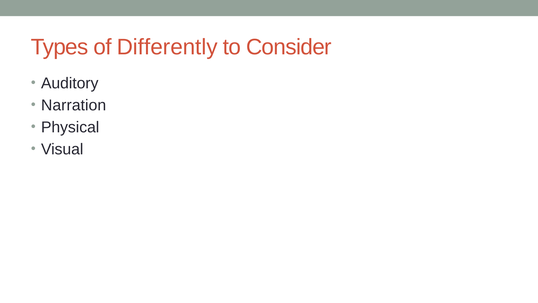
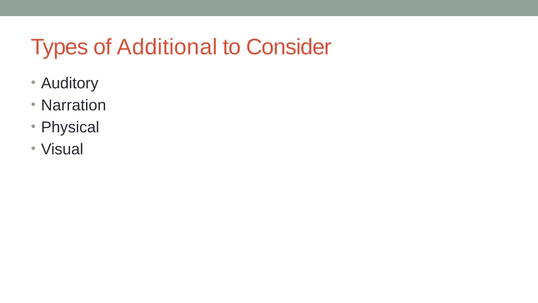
Differently: Differently -> Additional
